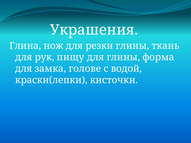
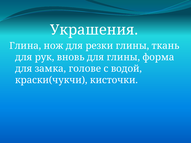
пищу: пищу -> вновь
краски(лепки: краски(лепки -> краски(чукчи
